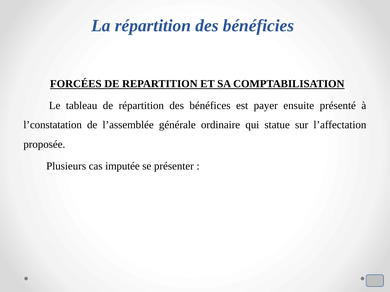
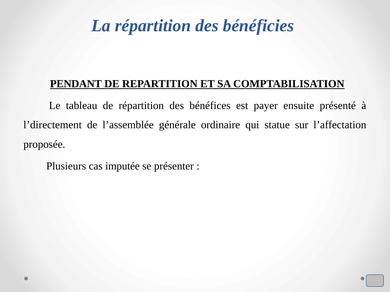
FORCÉES: FORCÉES -> PENDANT
l’constatation: l’constatation -> l’directement
